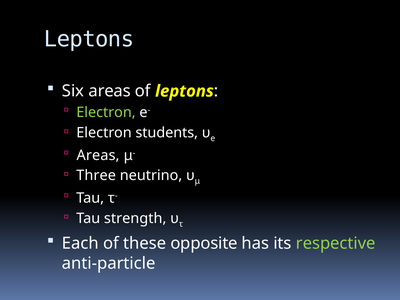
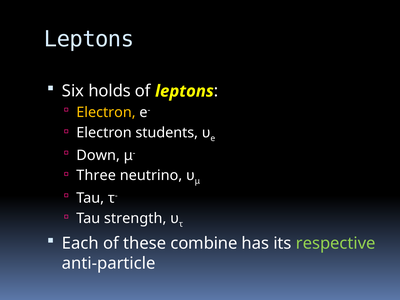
Six areas: areas -> holds
Electron at (106, 113) colour: light green -> yellow
Areas at (98, 155): Areas -> Down
opposite: opposite -> combine
